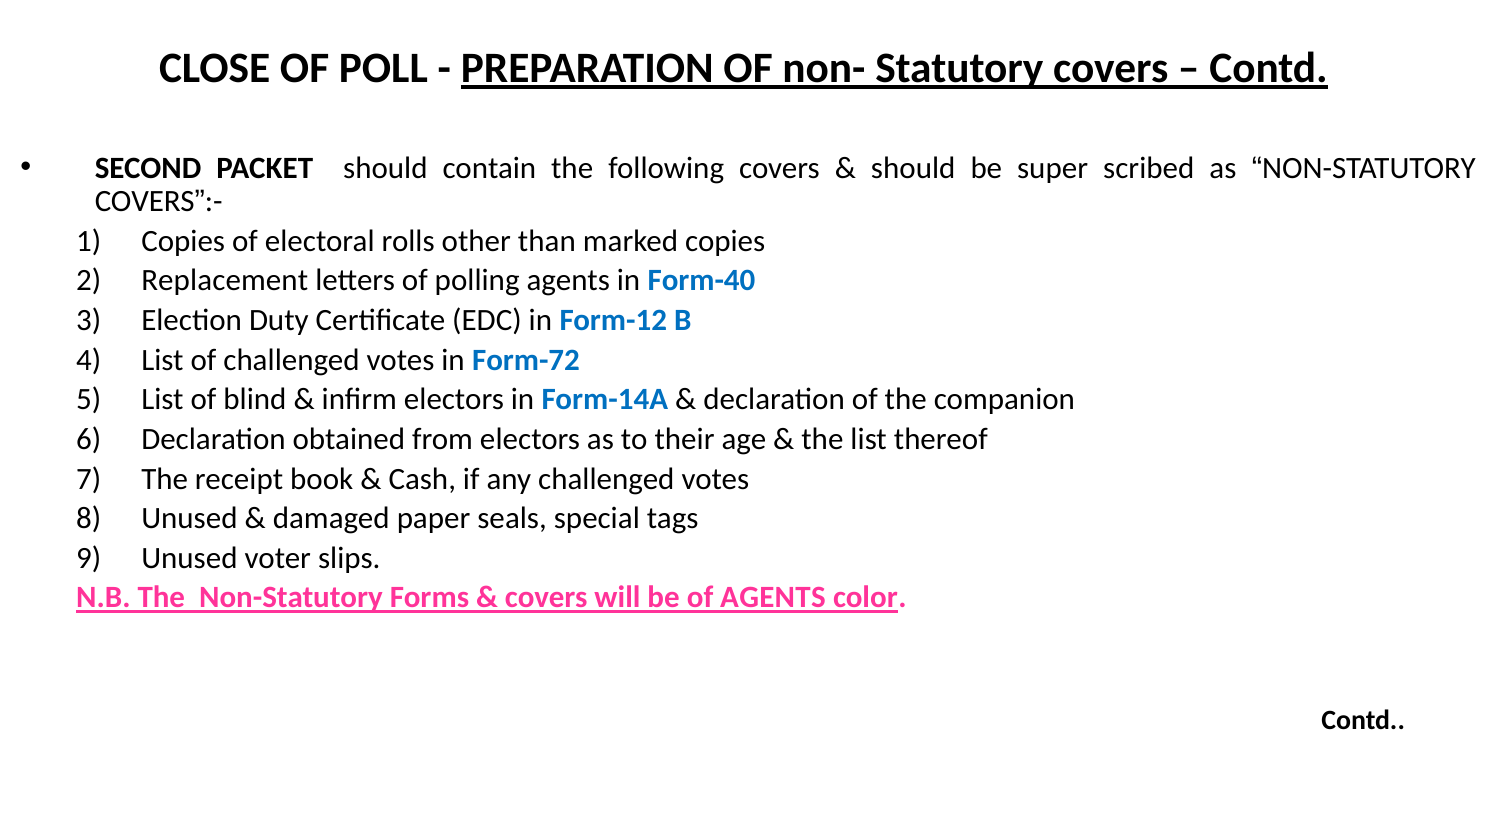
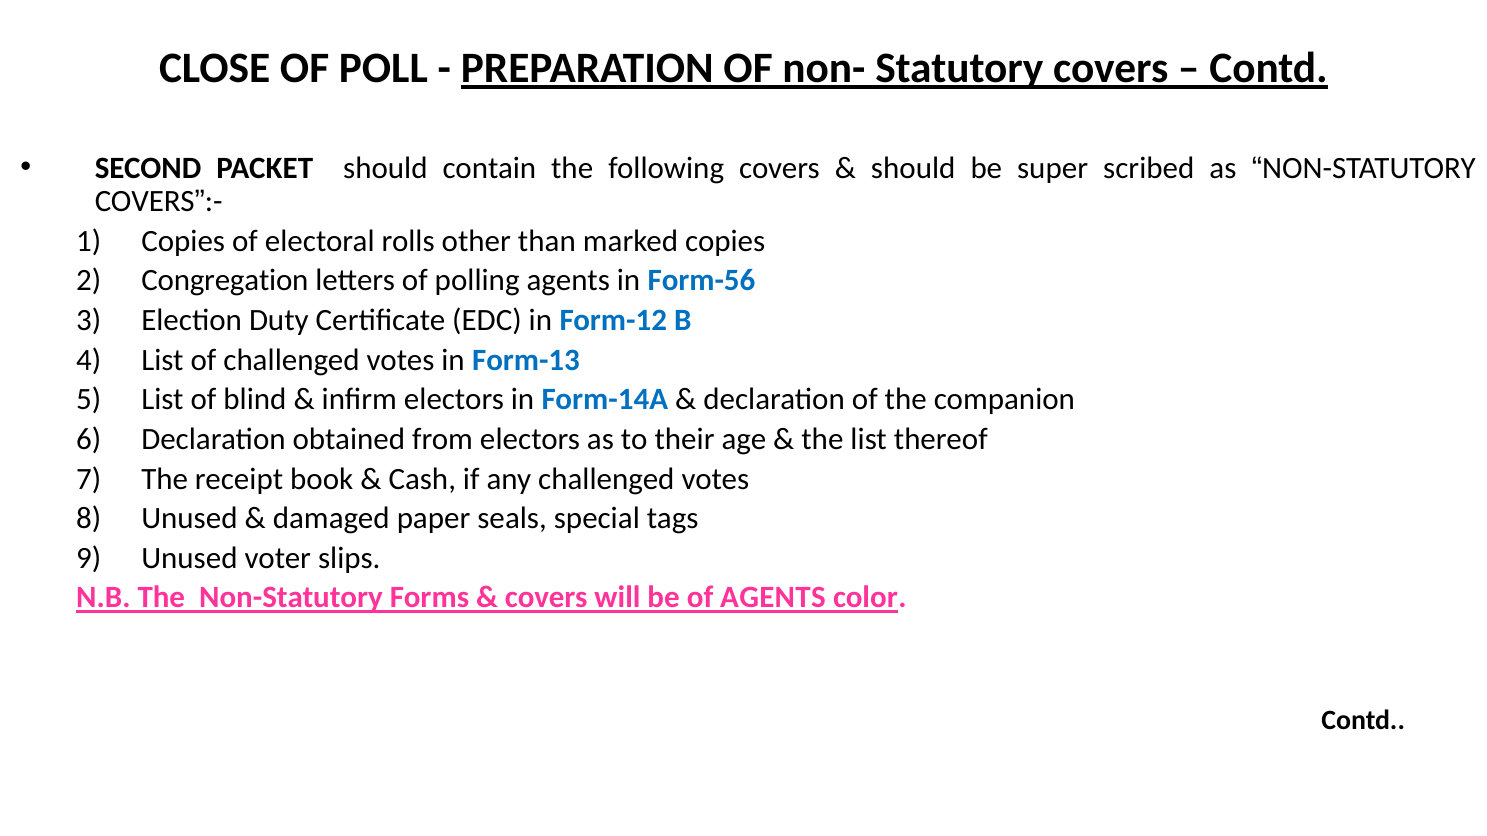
Replacement: Replacement -> Congregation
Form-40: Form-40 -> Form-56
Form-72: Form-72 -> Form-13
